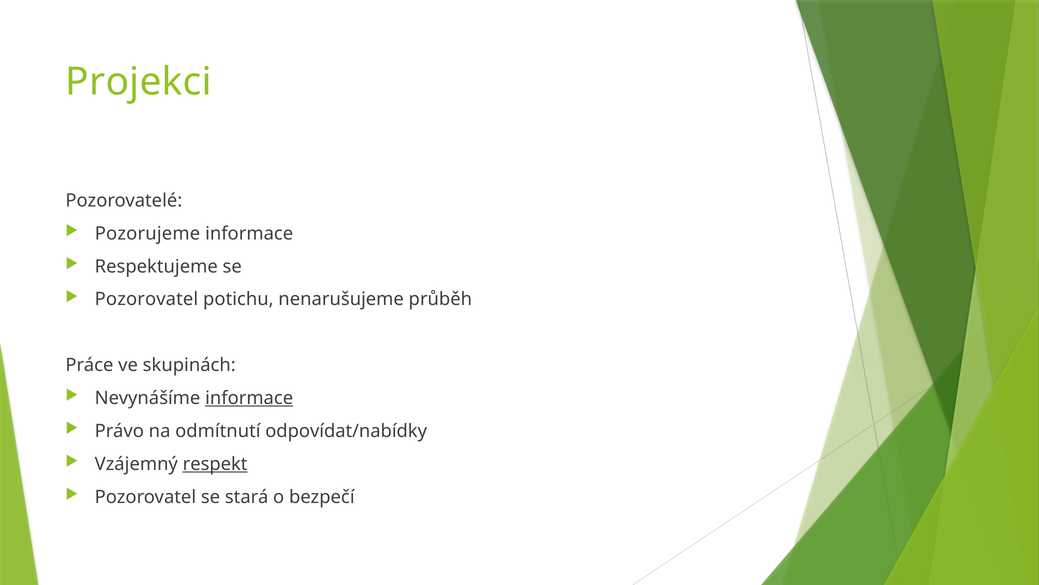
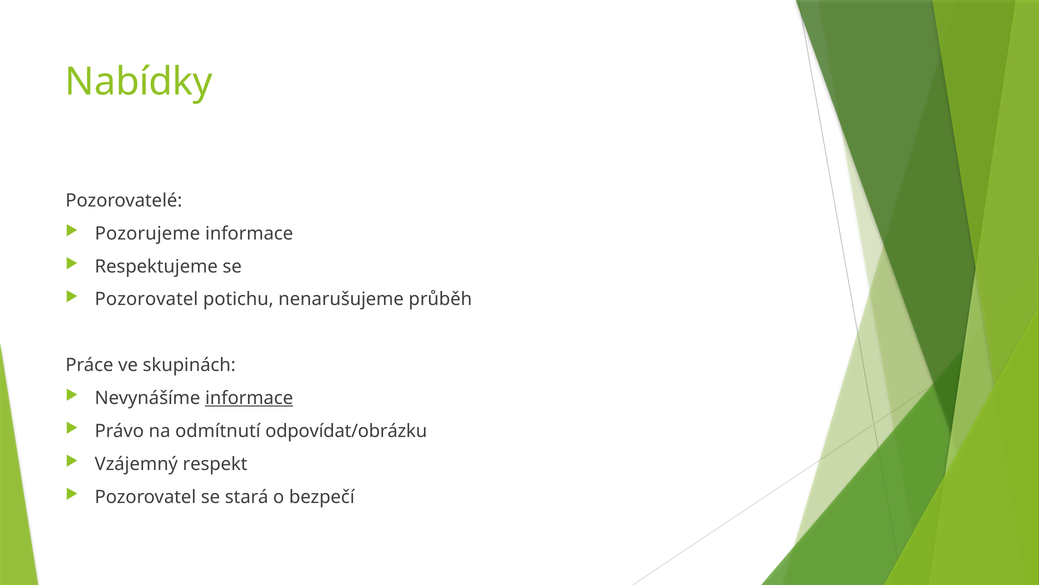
Projekci: Projekci -> Nabídky
odpovídat/nabídky: odpovídat/nabídky -> odpovídat/obrázku
respekt underline: present -> none
